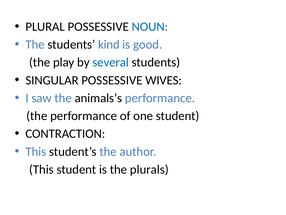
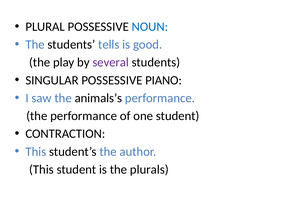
kind: kind -> tells
several colour: blue -> purple
WIVES: WIVES -> PIANO
